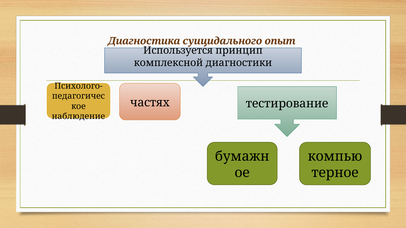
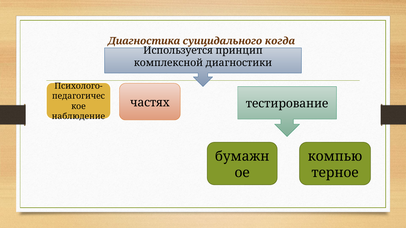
опыт: опыт -> когда
